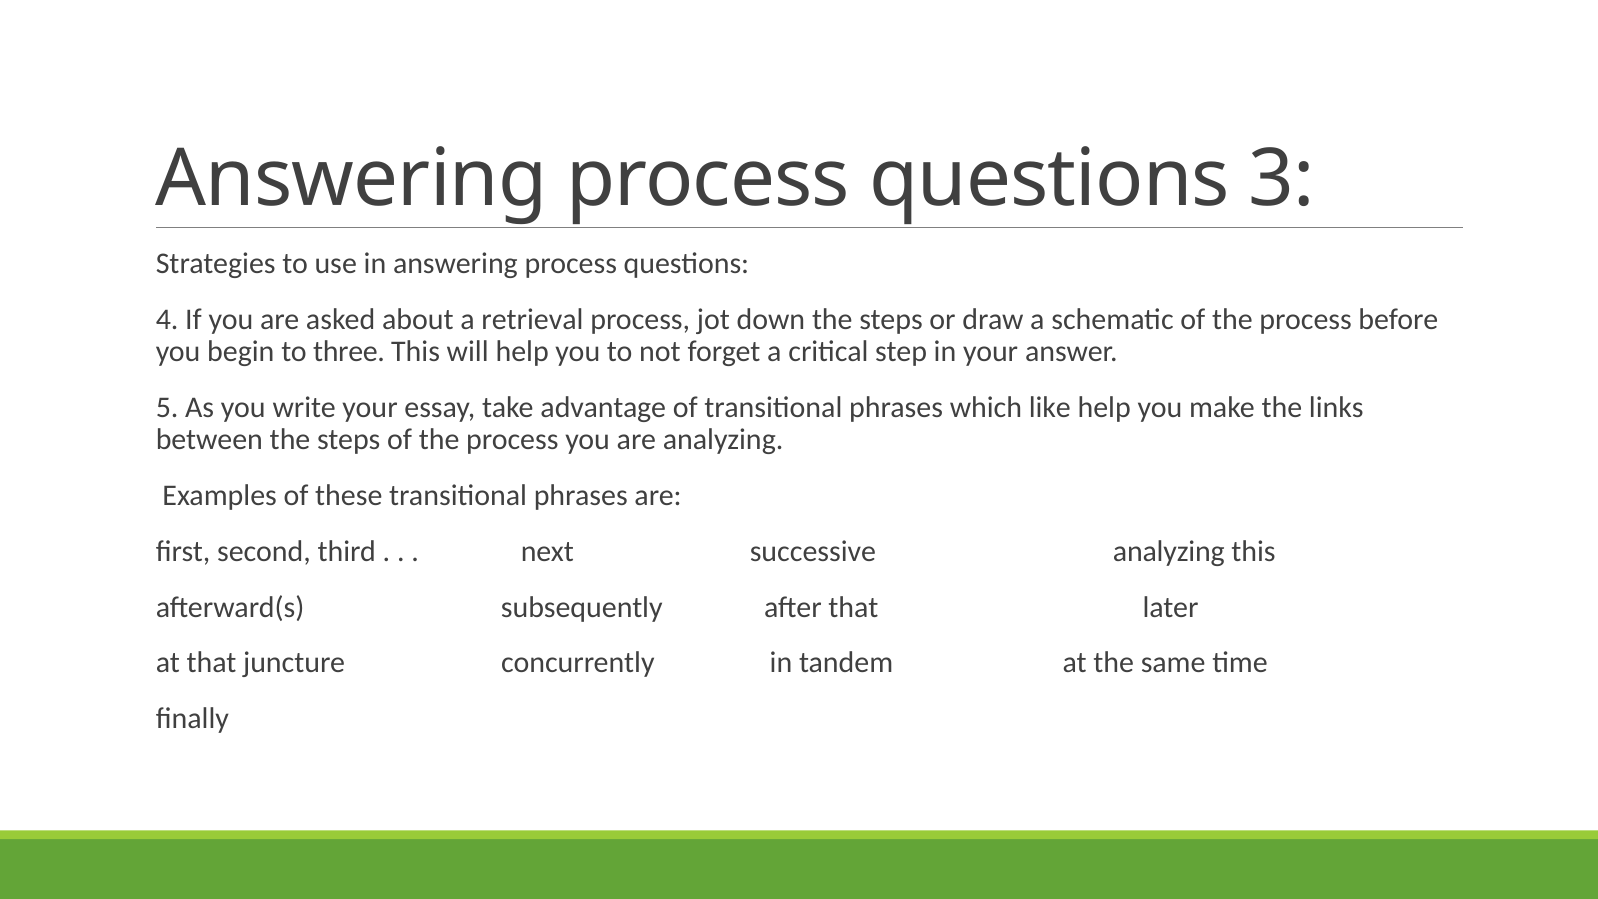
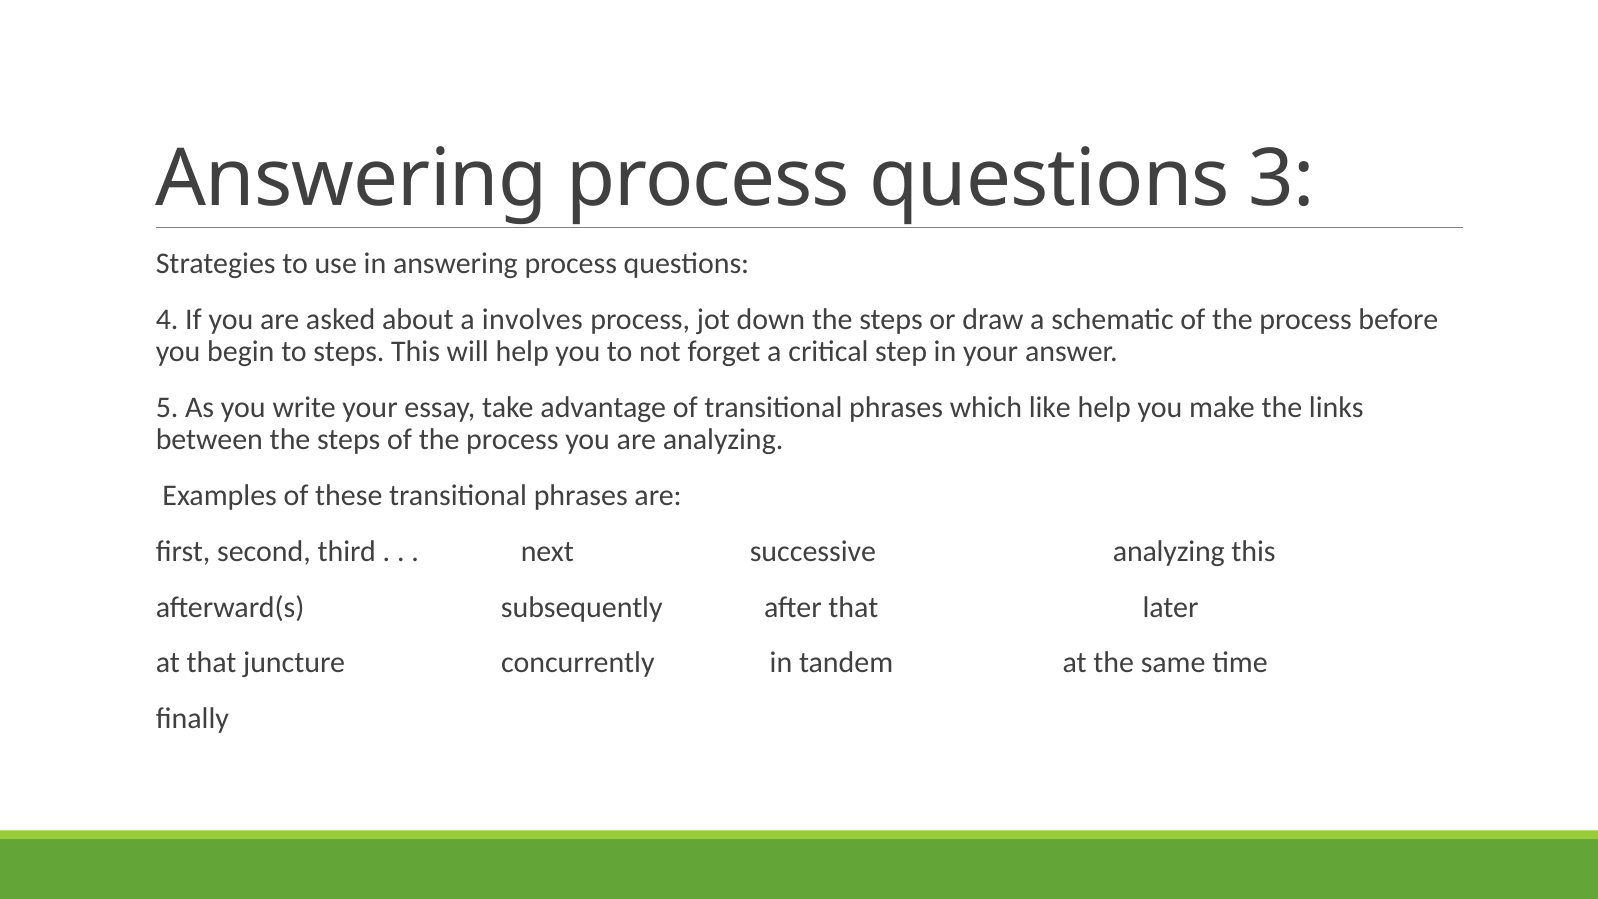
retrieval: retrieval -> involves
to three: three -> steps
